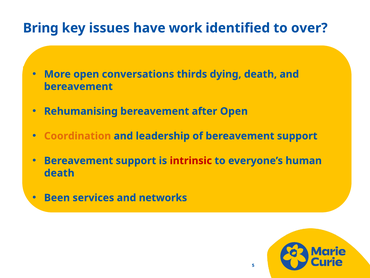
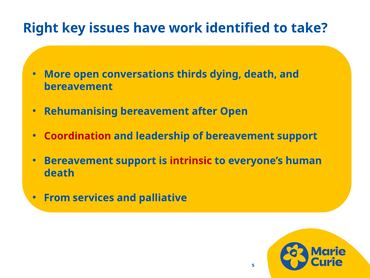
Bring: Bring -> Right
over: over -> take
Coordination colour: orange -> red
Been: Been -> From
networks: networks -> palliative
